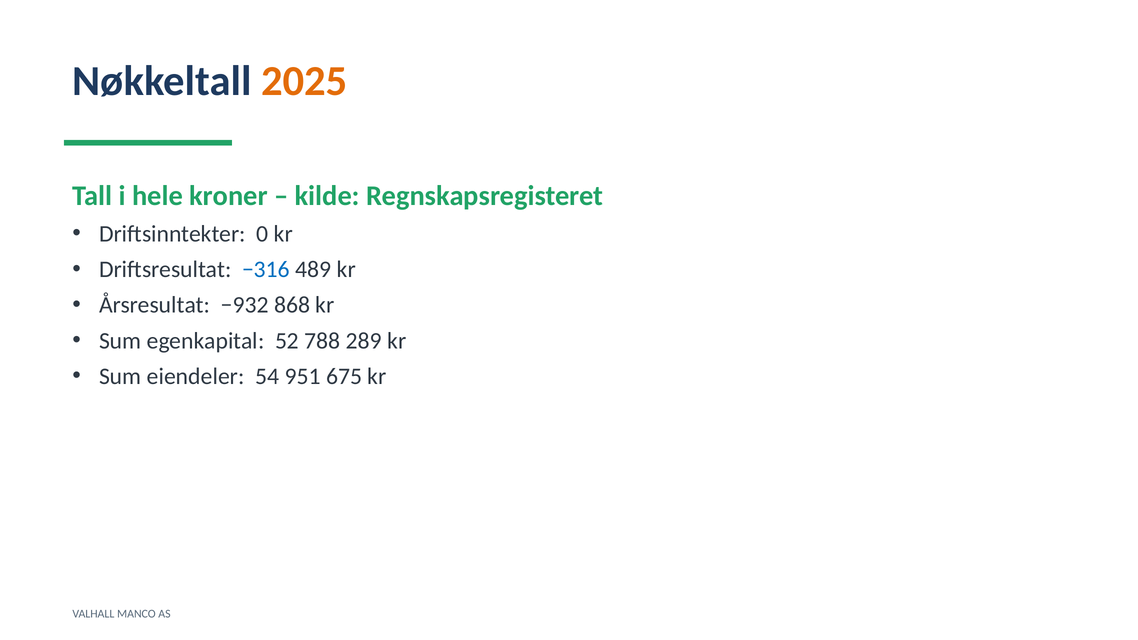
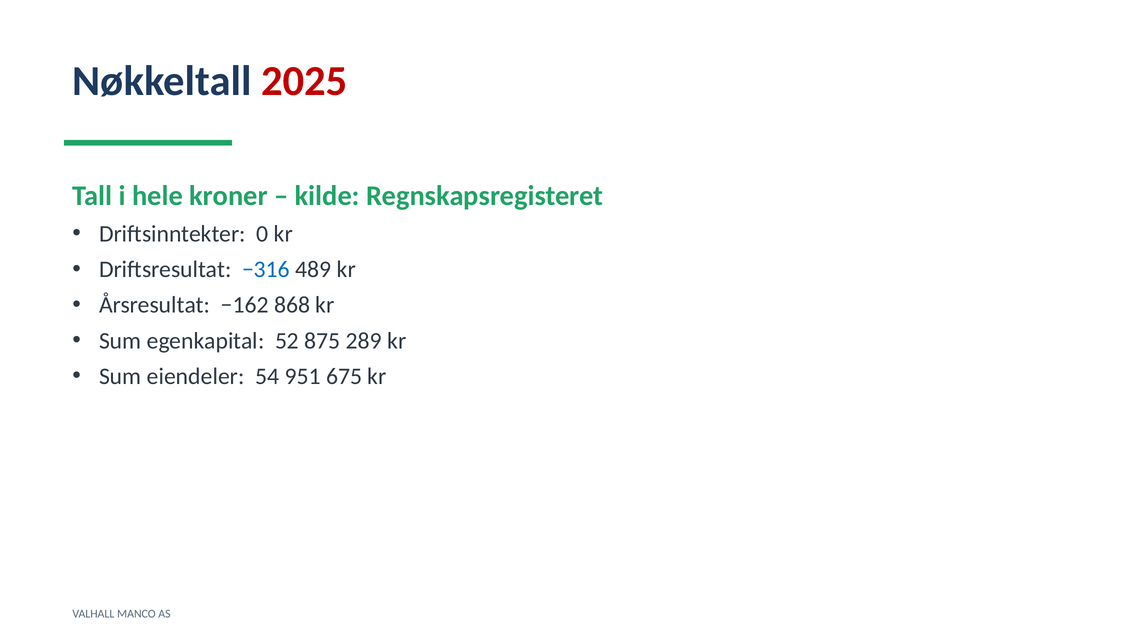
2025 colour: orange -> red
−932: −932 -> −162
788: 788 -> 875
